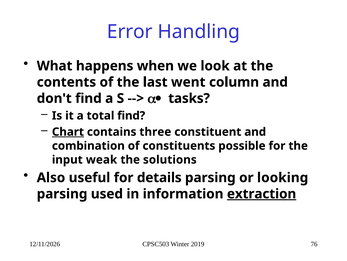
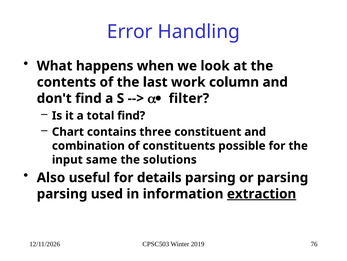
went: went -> work
tasks: tasks -> filter
Chart underline: present -> none
weak: weak -> same
or looking: looking -> parsing
